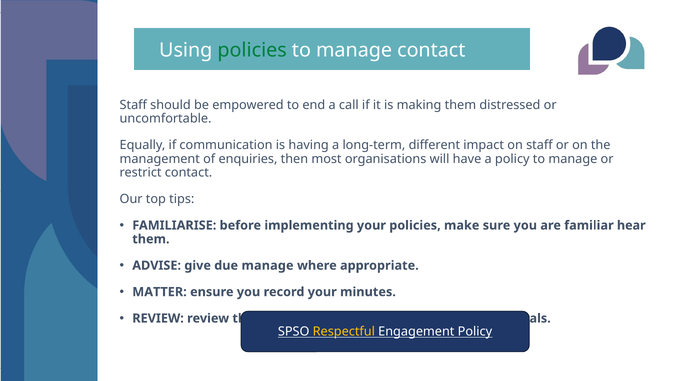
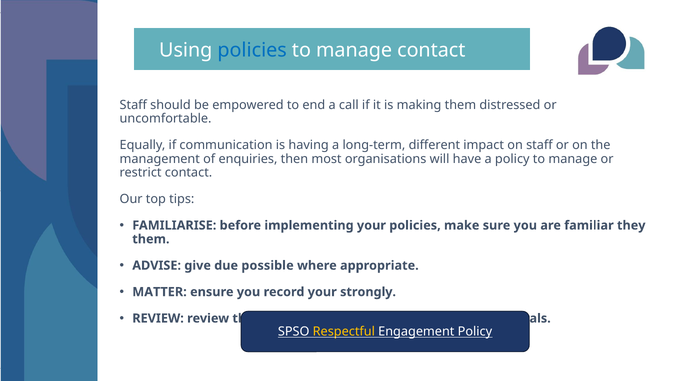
policies at (252, 50) colour: green -> blue
hear: hear -> they
due manage: manage -> possible
minutes: minutes -> strongly
